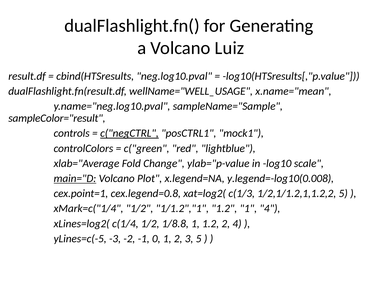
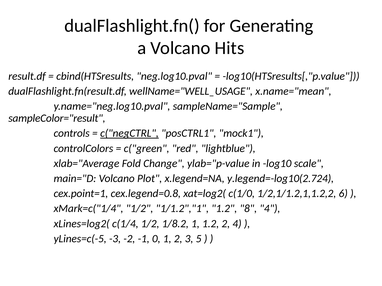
Luiz: Luiz -> Hits
main="D underline: present -> none
y.legend=-log10(0.008: y.legend=-log10(0.008 -> y.legend=-log10(2.724
c(1/3: c(1/3 -> c(1/0
1/2,1/1.2,1,1.2,2 5: 5 -> 6
1.2 1: 1 -> 8
1/8.8: 1/8.8 -> 1/8.2
